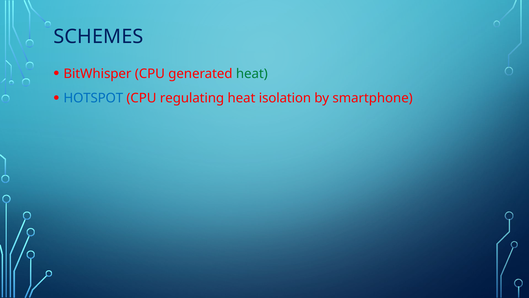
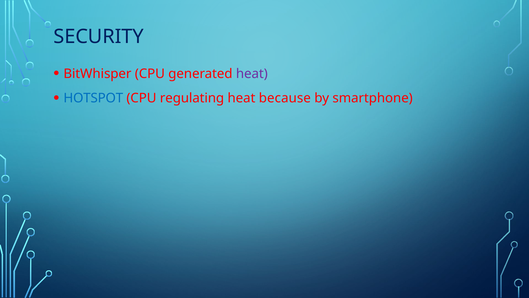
SCHEMES: SCHEMES -> SECURITY
heat at (252, 74) colour: green -> purple
isolation: isolation -> because
